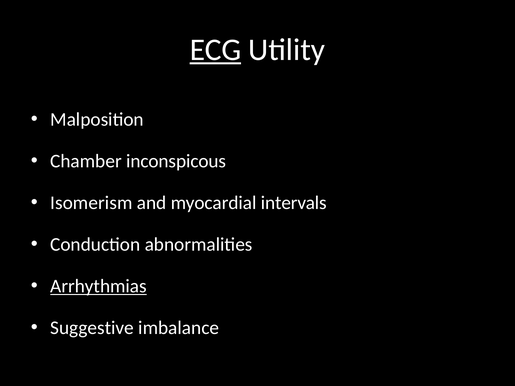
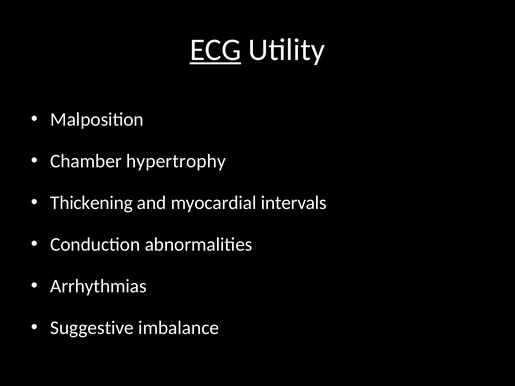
inconspicous: inconspicous -> hypertrophy
Isomerism: Isomerism -> Thickening
Arrhythmias underline: present -> none
